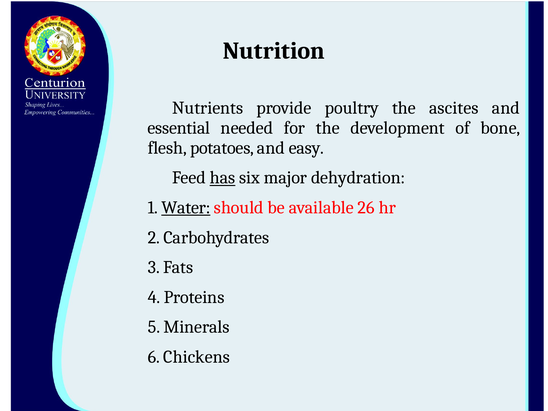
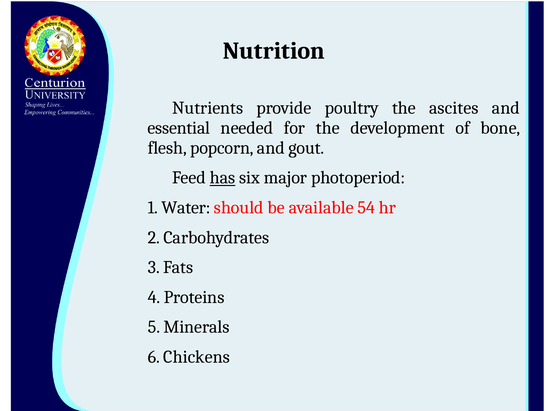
potatoes: potatoes -> popcorn
easy: easy -> gout
dehydration: dehydration -> photoperiod
Water underline: present -> none
26: 26 -> 54
